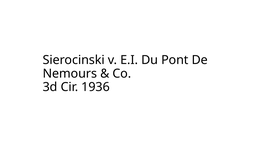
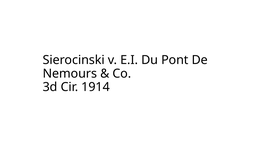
1936: 1936 -> 1914
